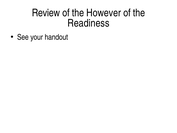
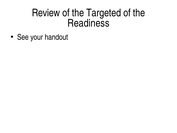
However: However -> Targeted
